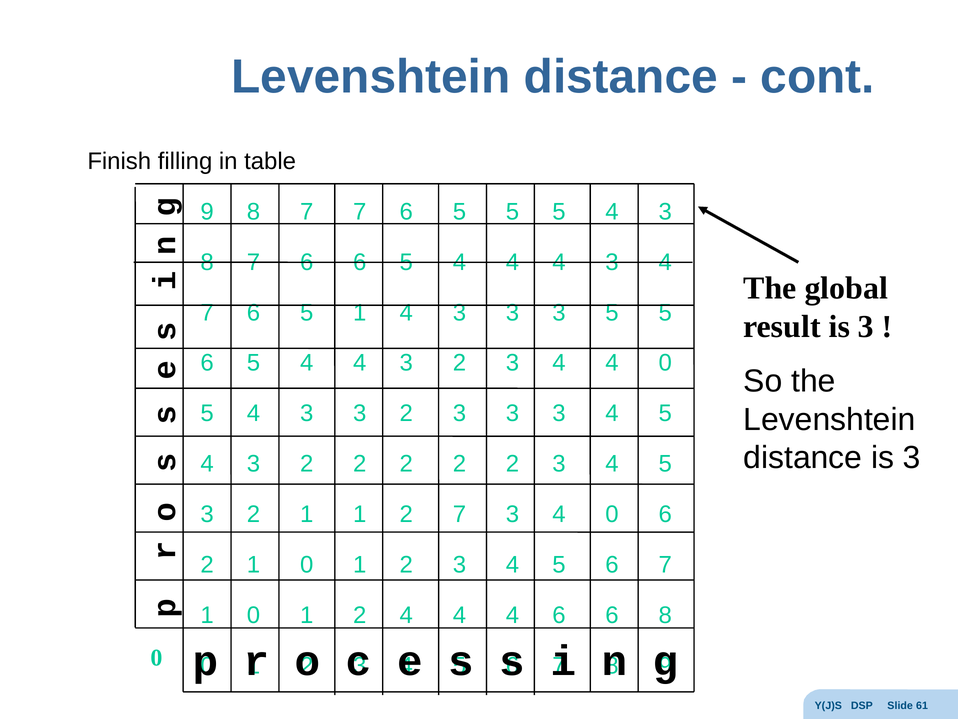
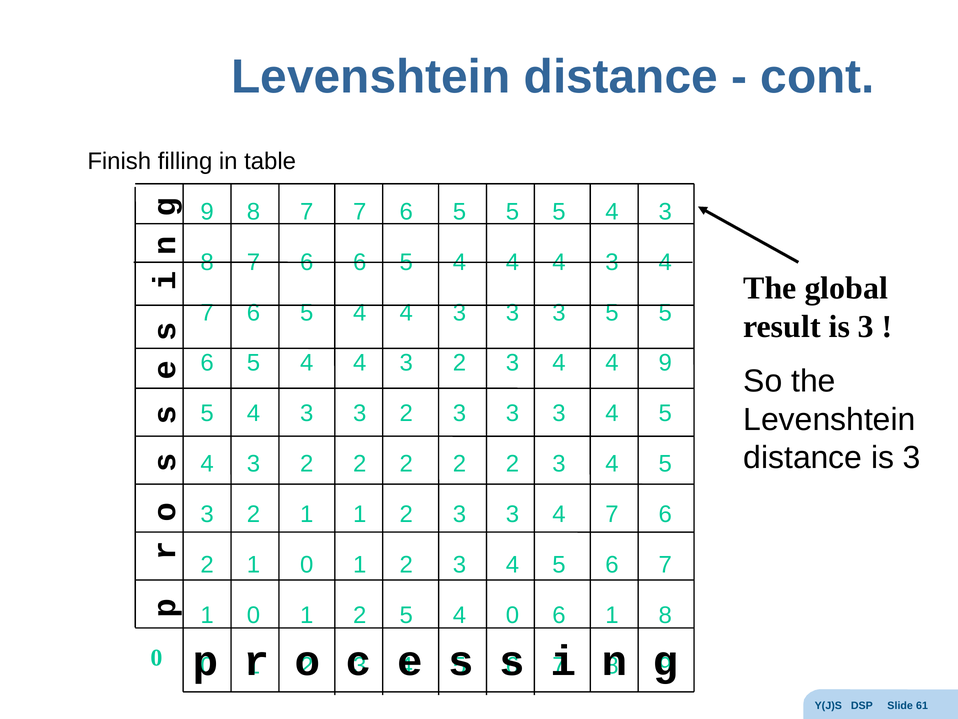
7 6 5 1: 1 -> 4
4 4 0: 0 -> 9
1 1 2 7: 7 -> 3
0 at (612, 514): 0 -> 7
2 4: 4 -> 5
4 at (512, 615): 4 -> 0
6 at (612, 615): 6 -> 1
